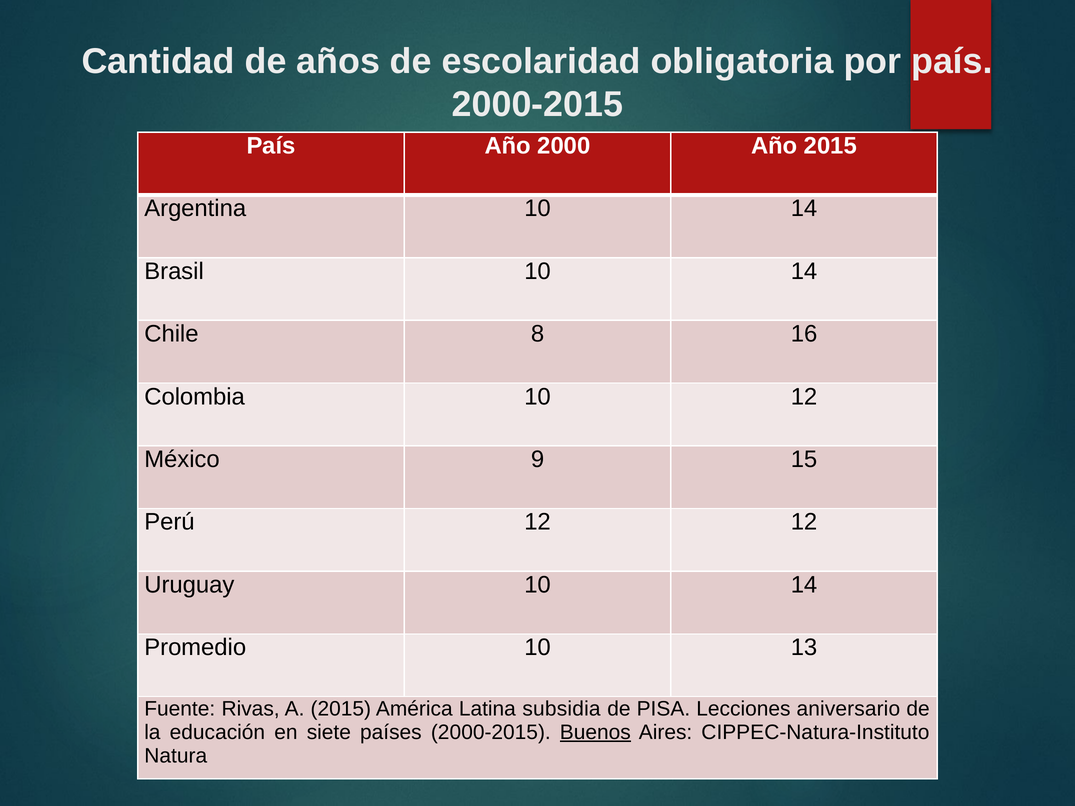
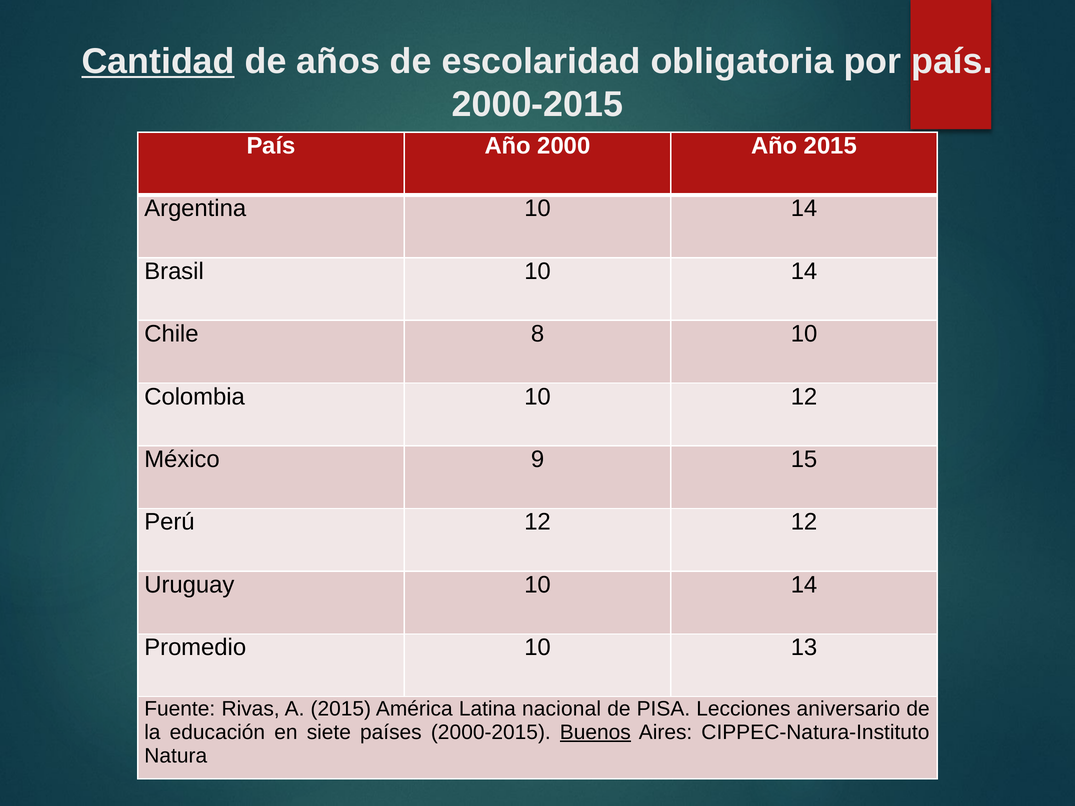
Cantidad underline: none -> present
8 16: 16 -> 10
subsidia: subsidia -> nacional
